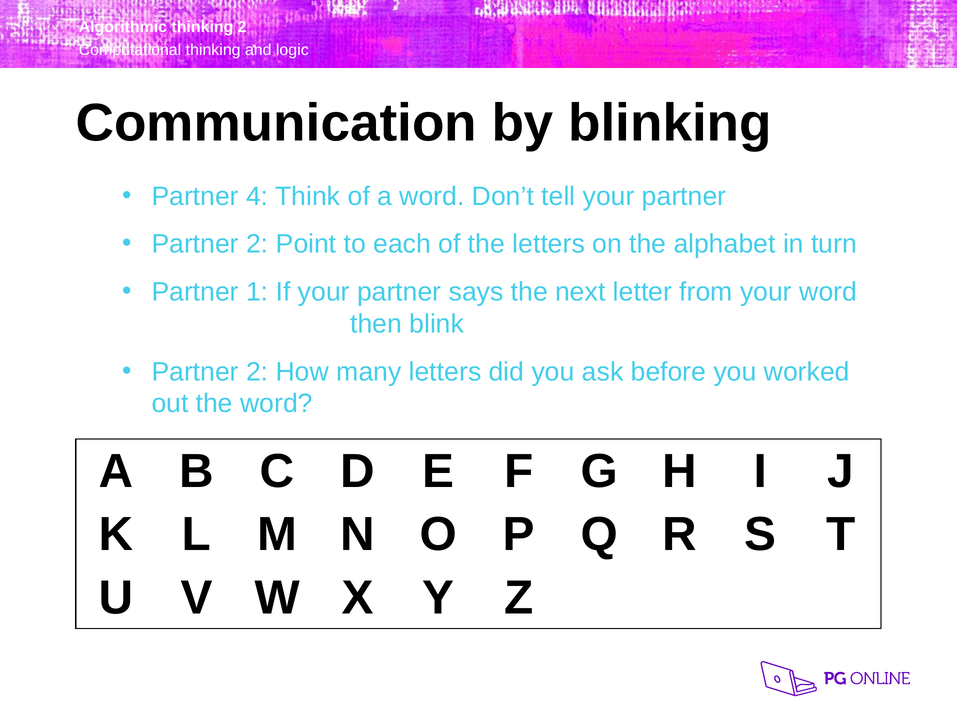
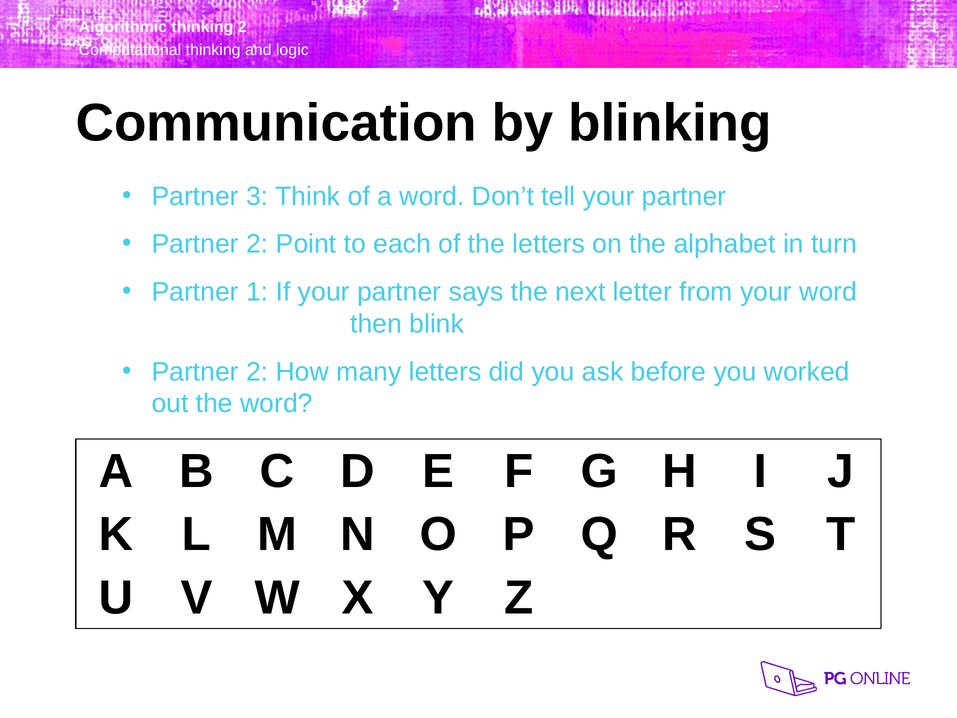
4: 4 -> 3
